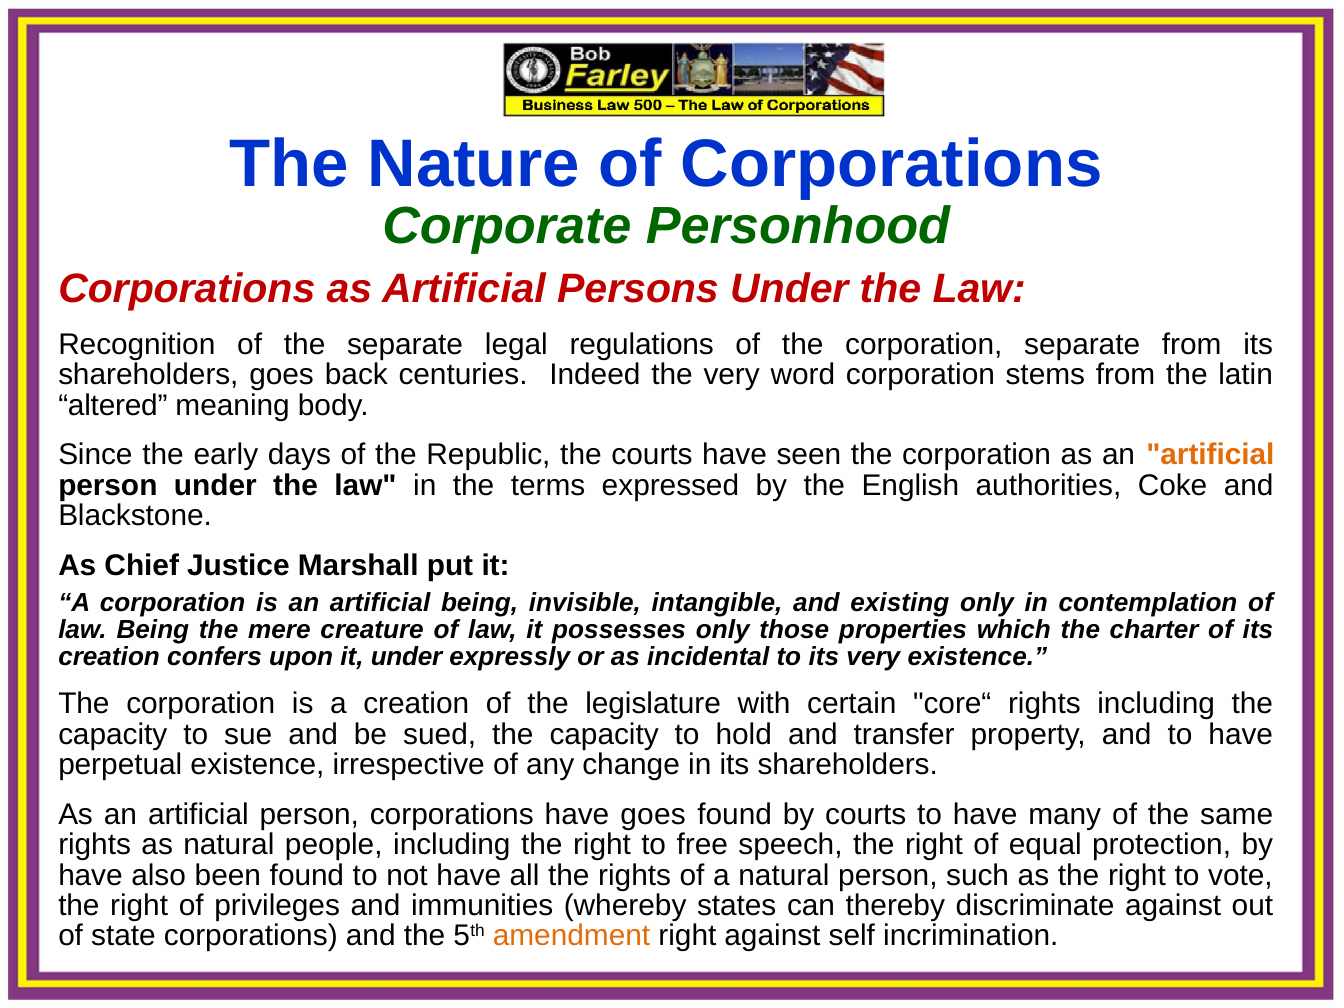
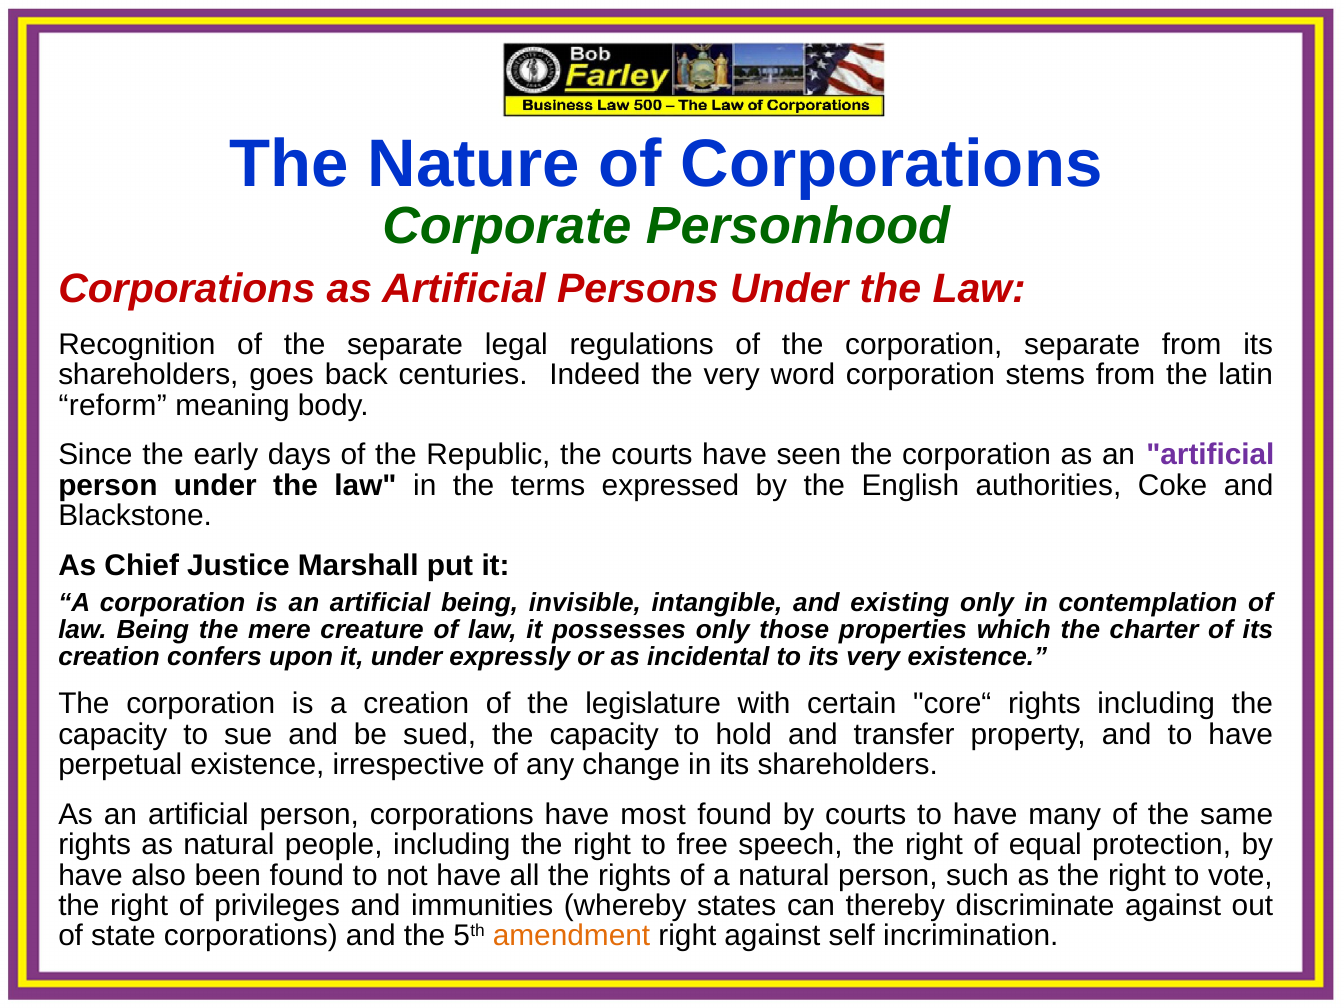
altered: altered -> reform
artificial at (1210, 455) colour: orange -> purple
have goes: goes -> most
